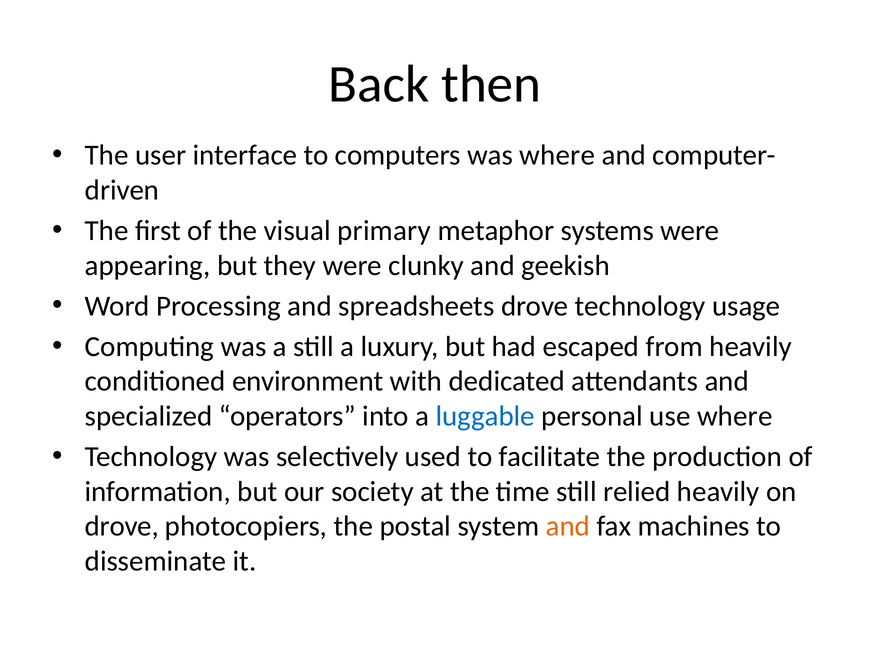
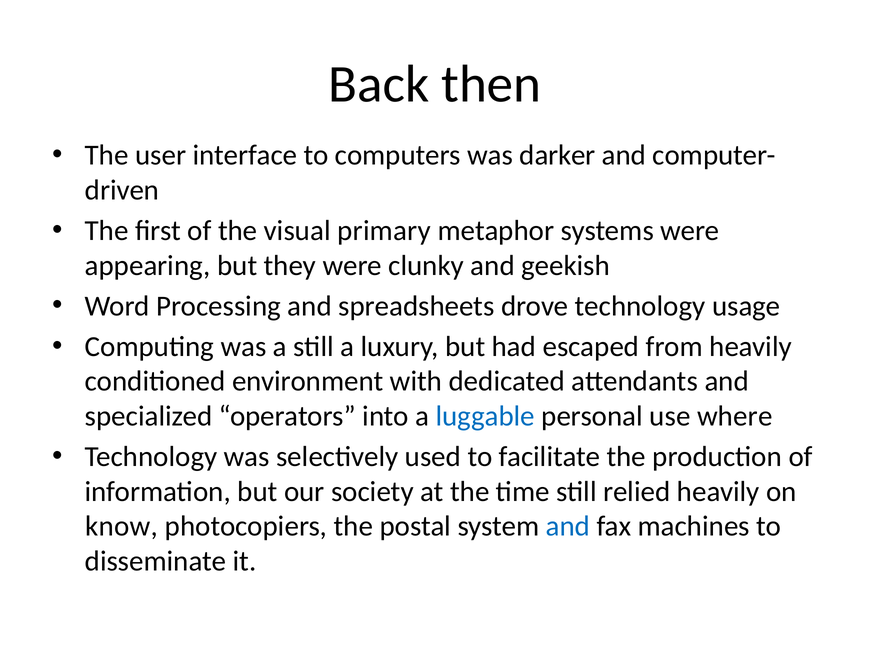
was where: where -> darker
drove at (122, 527): drove -> know
and at (568, 527) colour: orange -> blue
